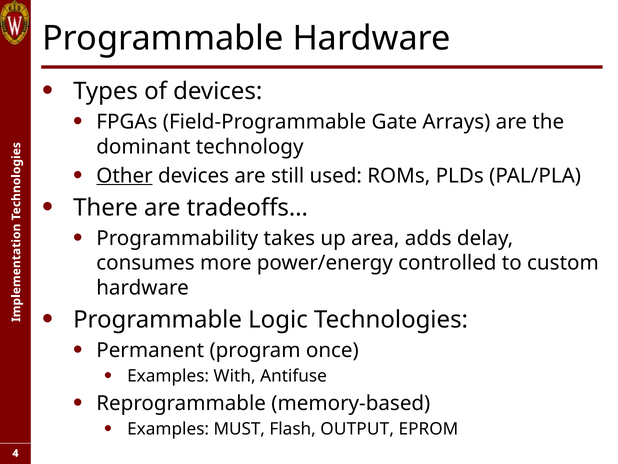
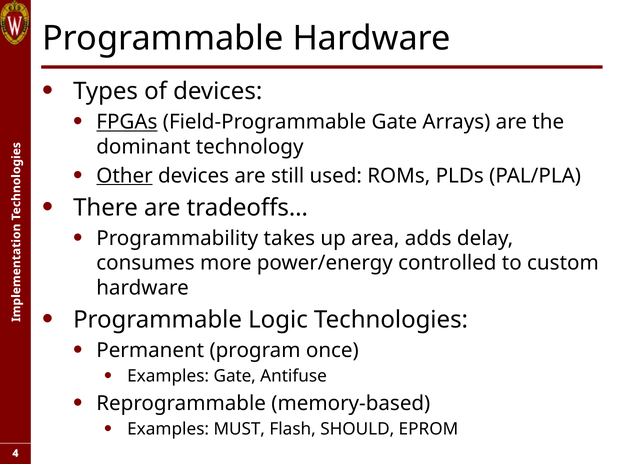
FPGAs underline: none -> present
Examples With: With -> Gate
OUTPUT: OUTPUT -> SHOULD
